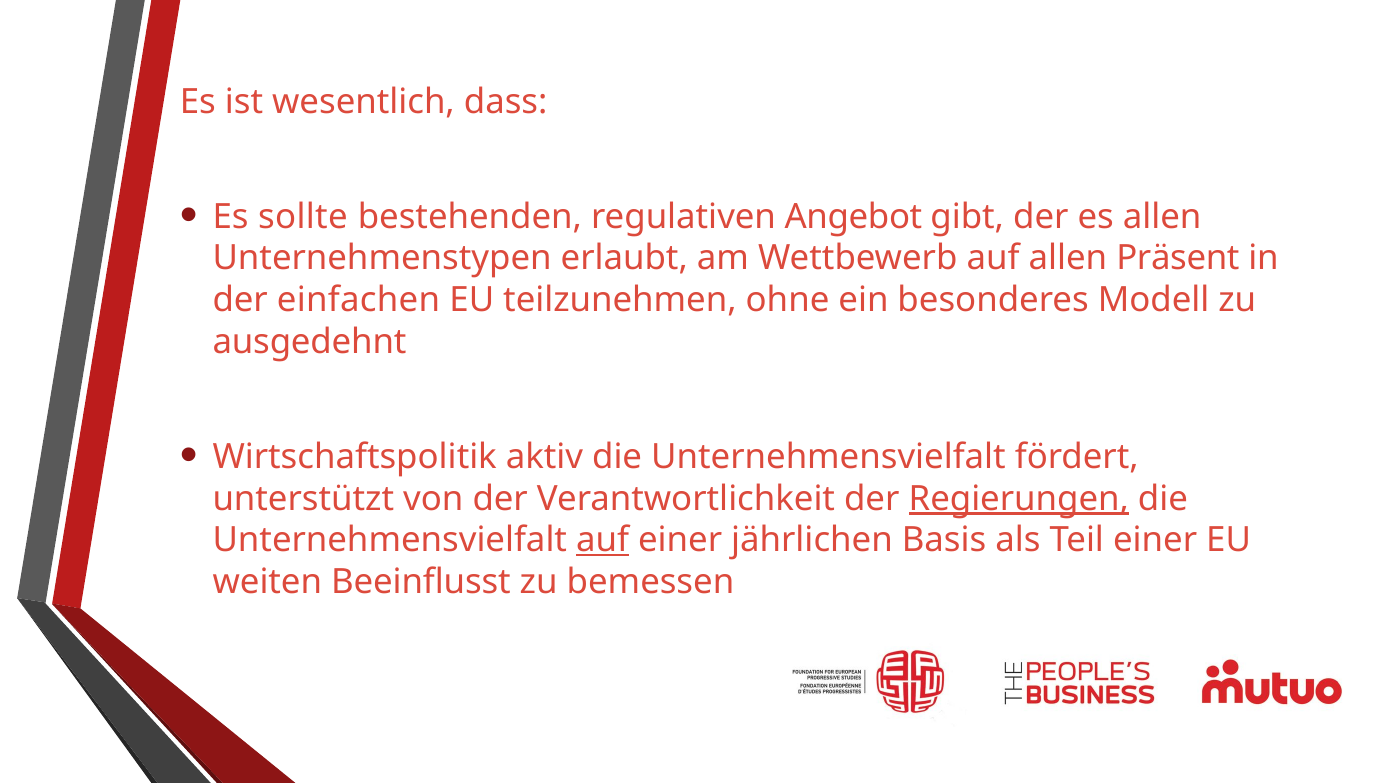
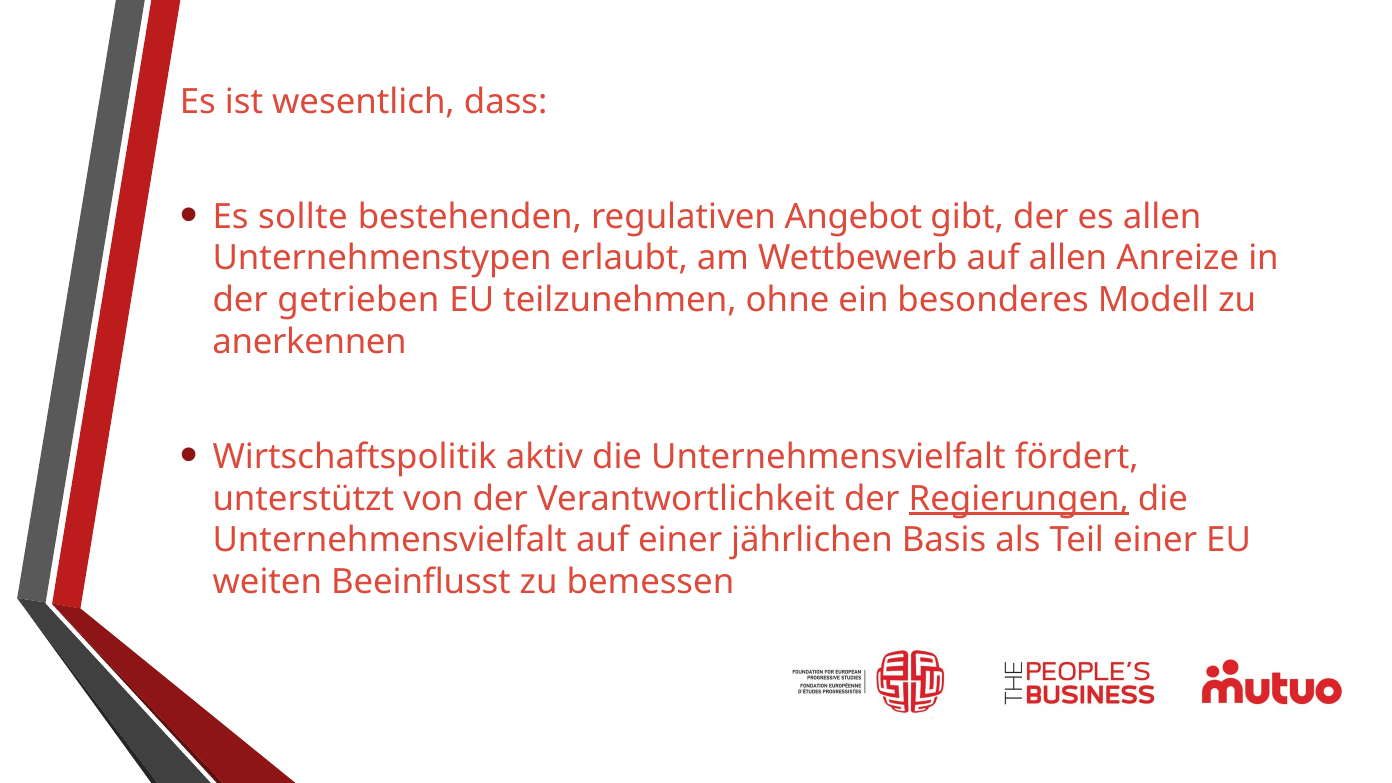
Präsent: Präsent -> Anreize
einfachen: einfachen -> getrieben
ausgedehnt: ausgedehnt -> anerkennen
auf at (603, 540) underline: present -> none
